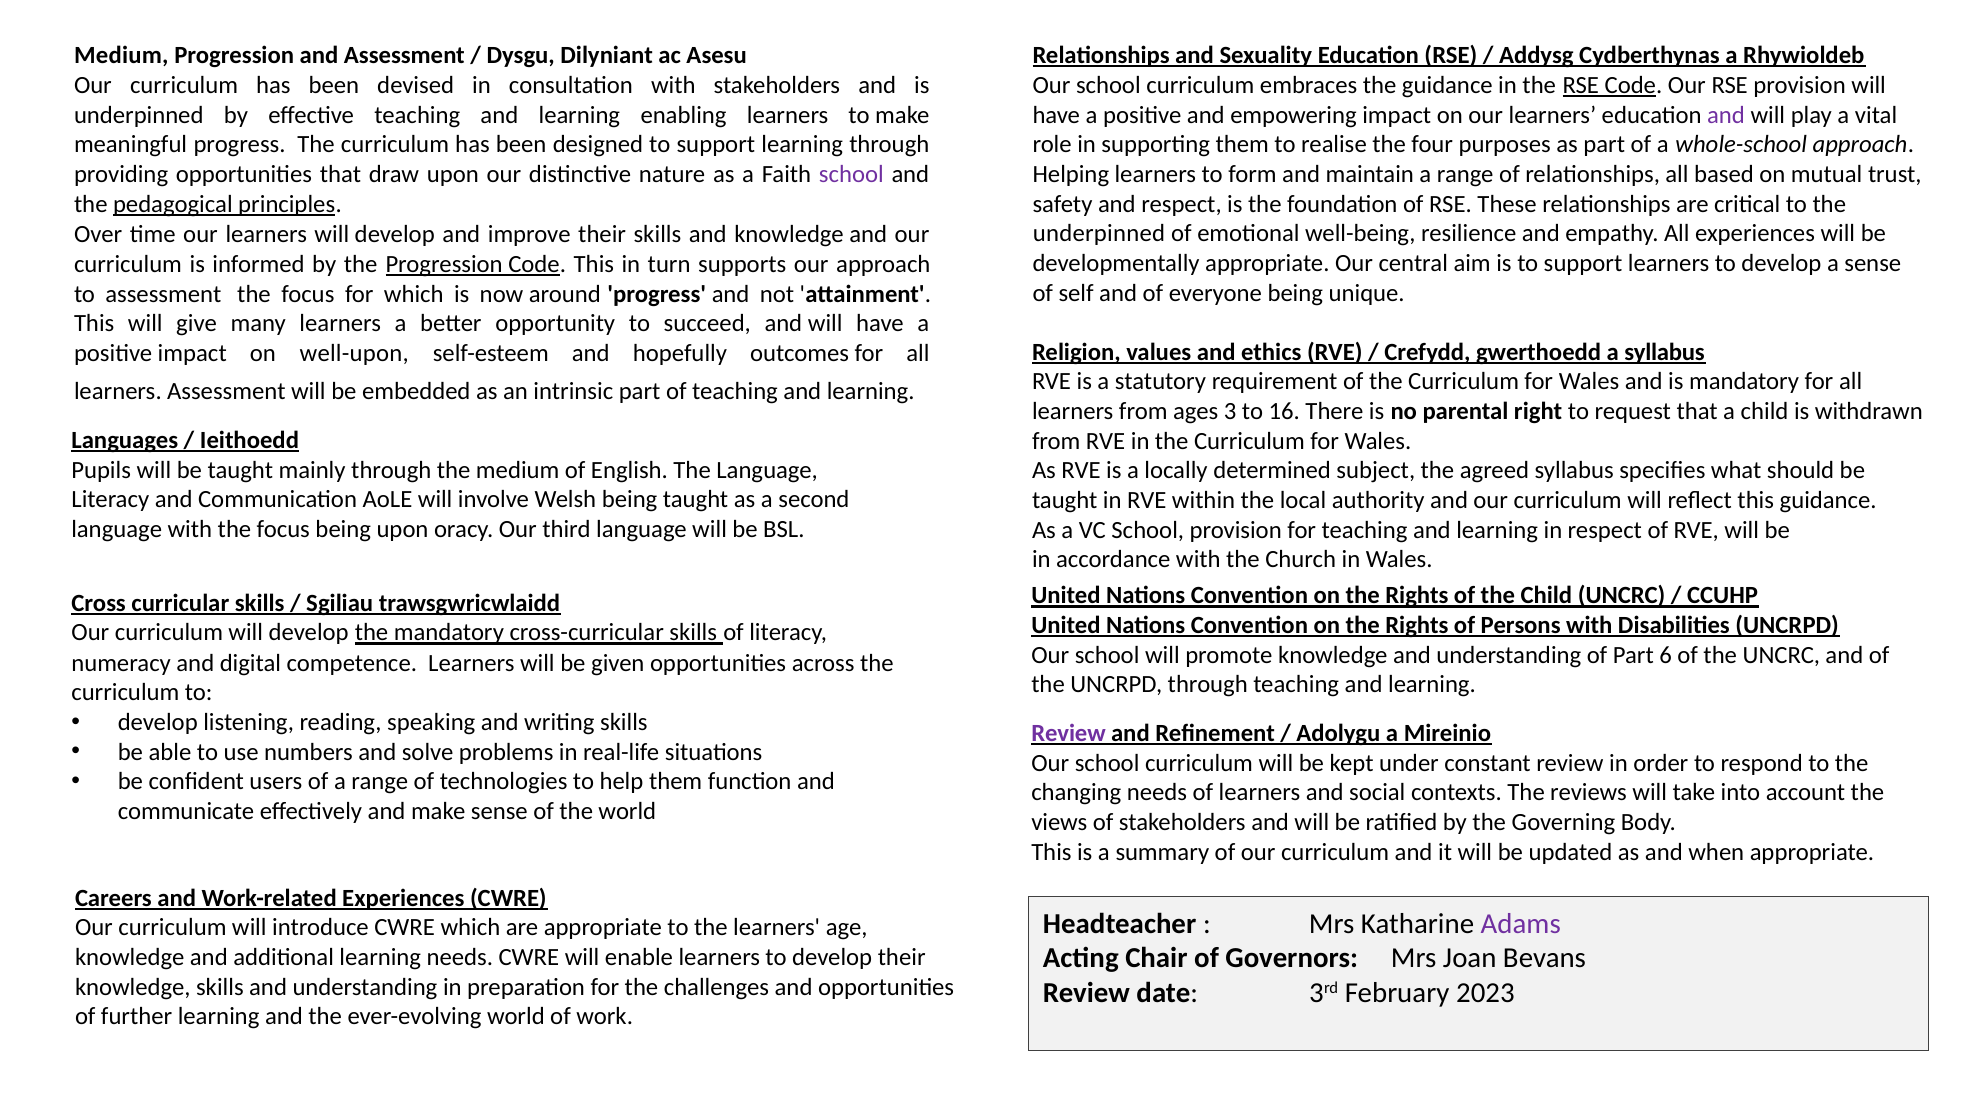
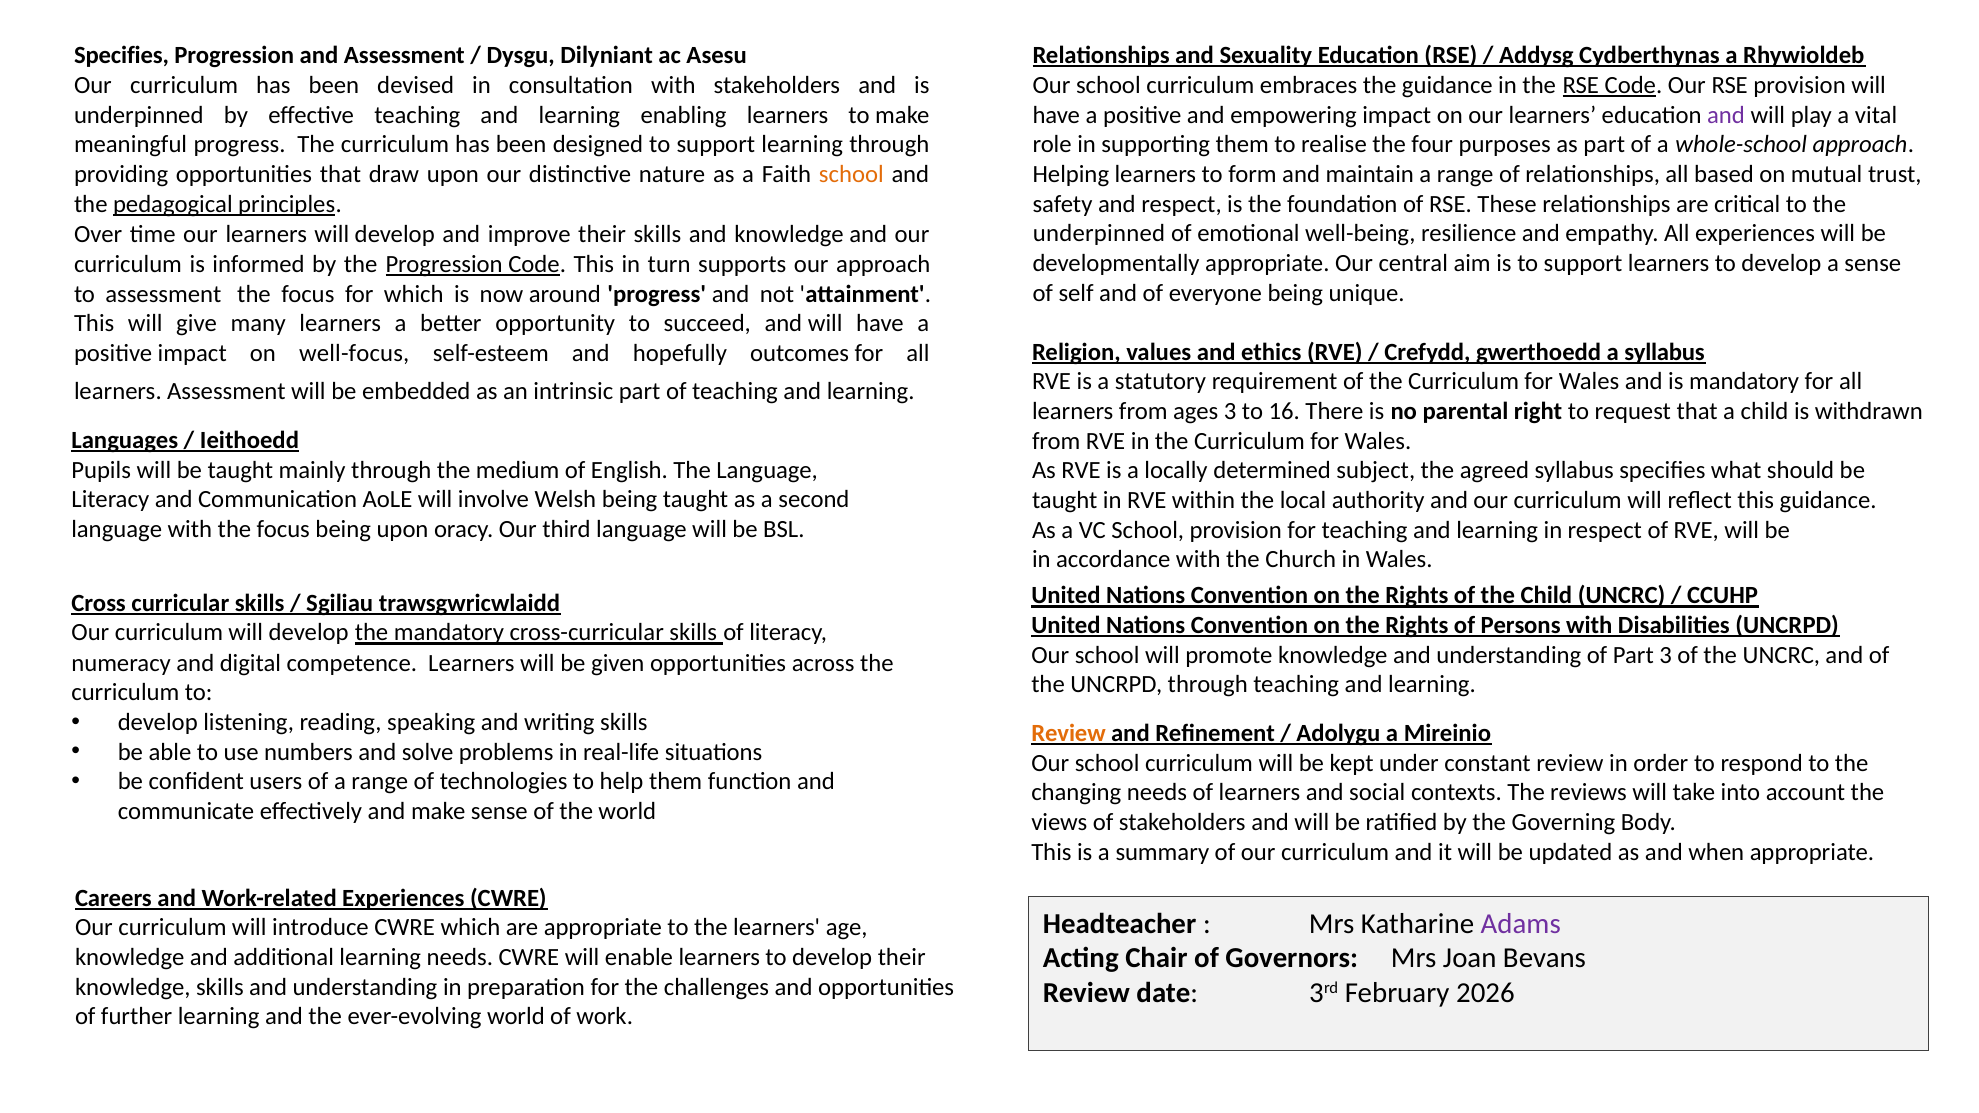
Medium at (121, 56): Medium -> Specifies
school at (851, 174) colour: purple -> orange
well-upon: well-upon -> well-focus
Part 6: 6 -> 3
Review at (1069, 733) colour: purple -> orange
2023: 2023 -> 2026
